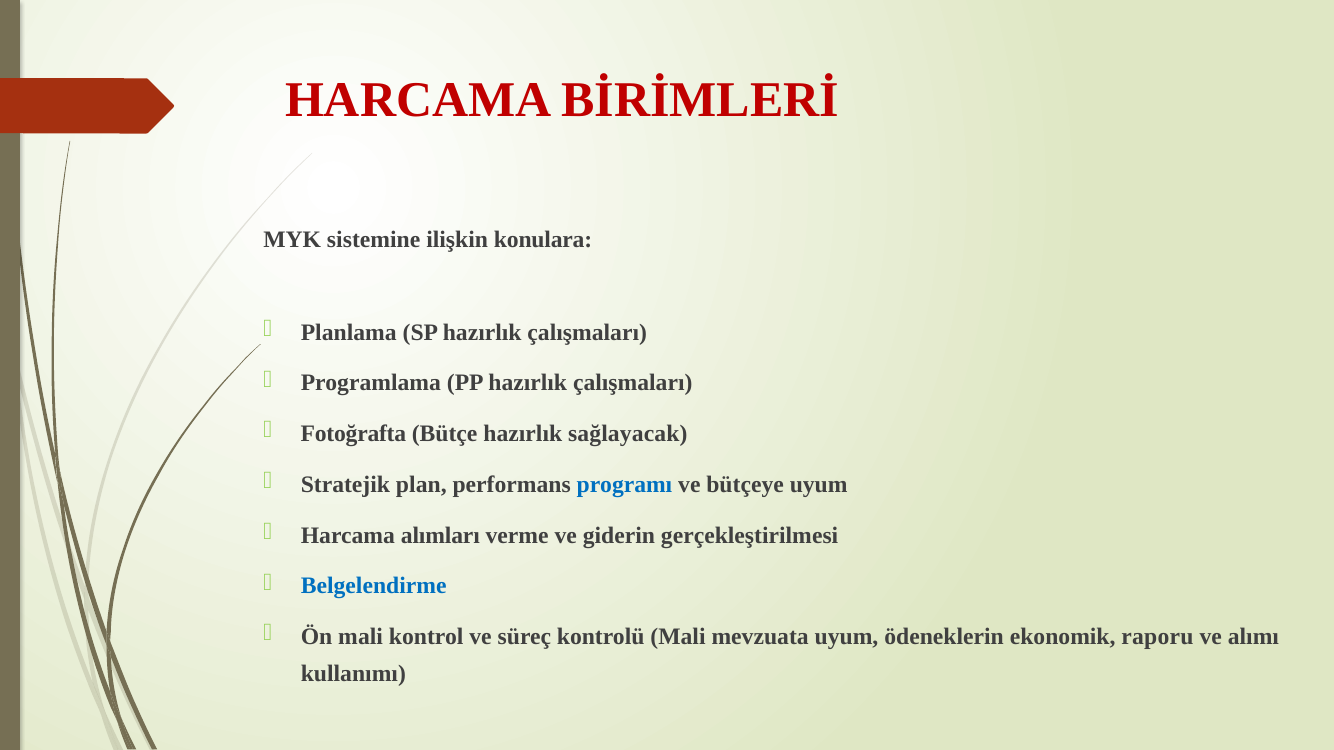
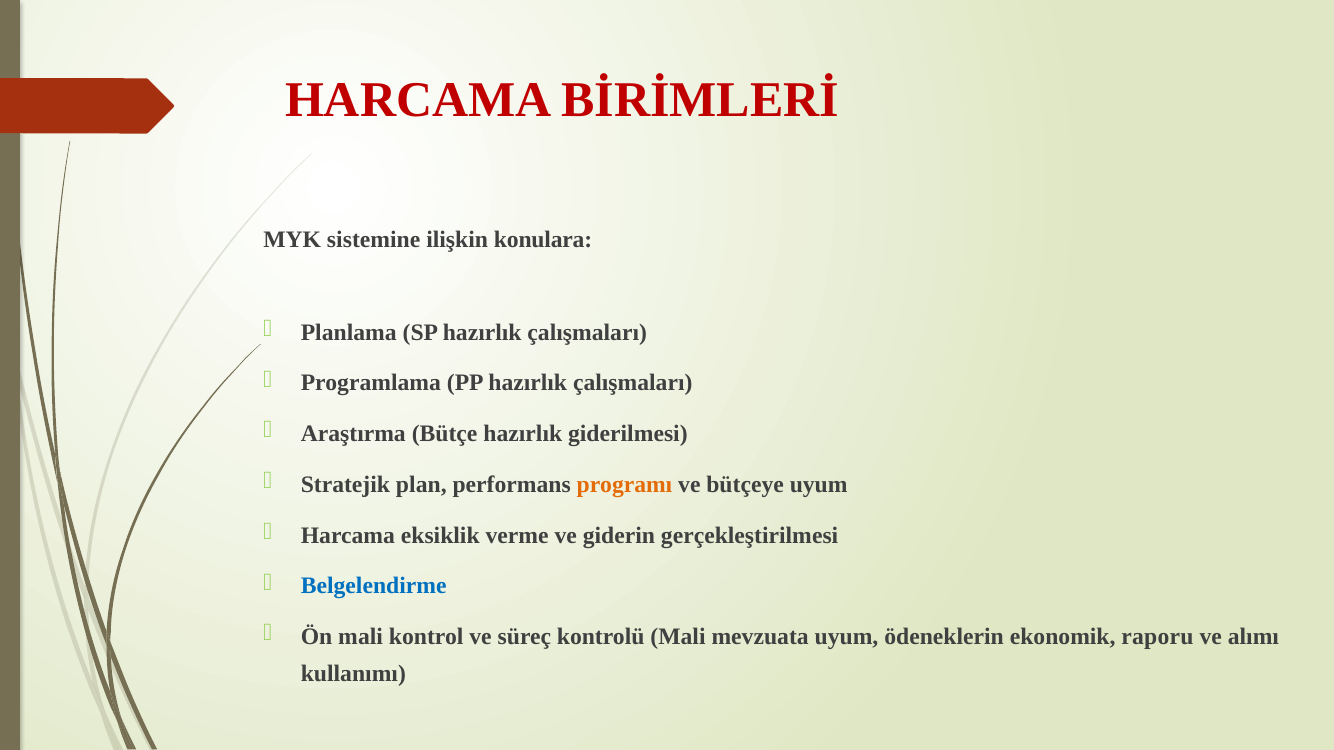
Fotoğrafta: Fotoğrafta -> Araştırma
sağlayacak: sağlayacak -> giderilmesi
programı colour: blue -> orange
alımları: alımları -> eksiklik
